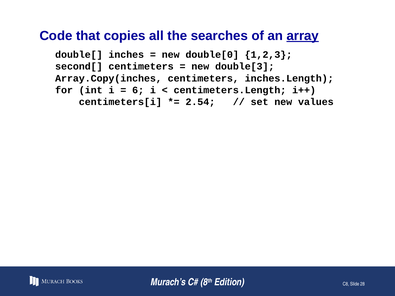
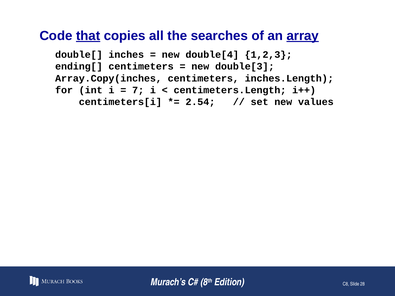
that underline: none -> present
double[0: double[0 -> double[4
second[: second[ -> ending[
6: 6 -> 7
